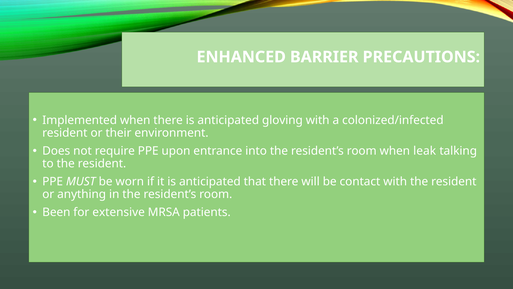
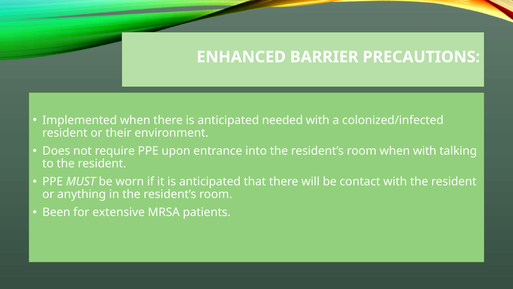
gloving: gloving -> needed
when leak: leak -> with
